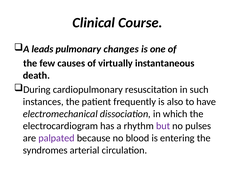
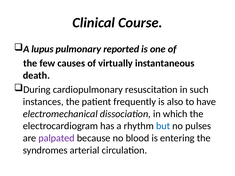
leads: leads -> lupus
changes: changes -> reported
but colour: purple -> blue
